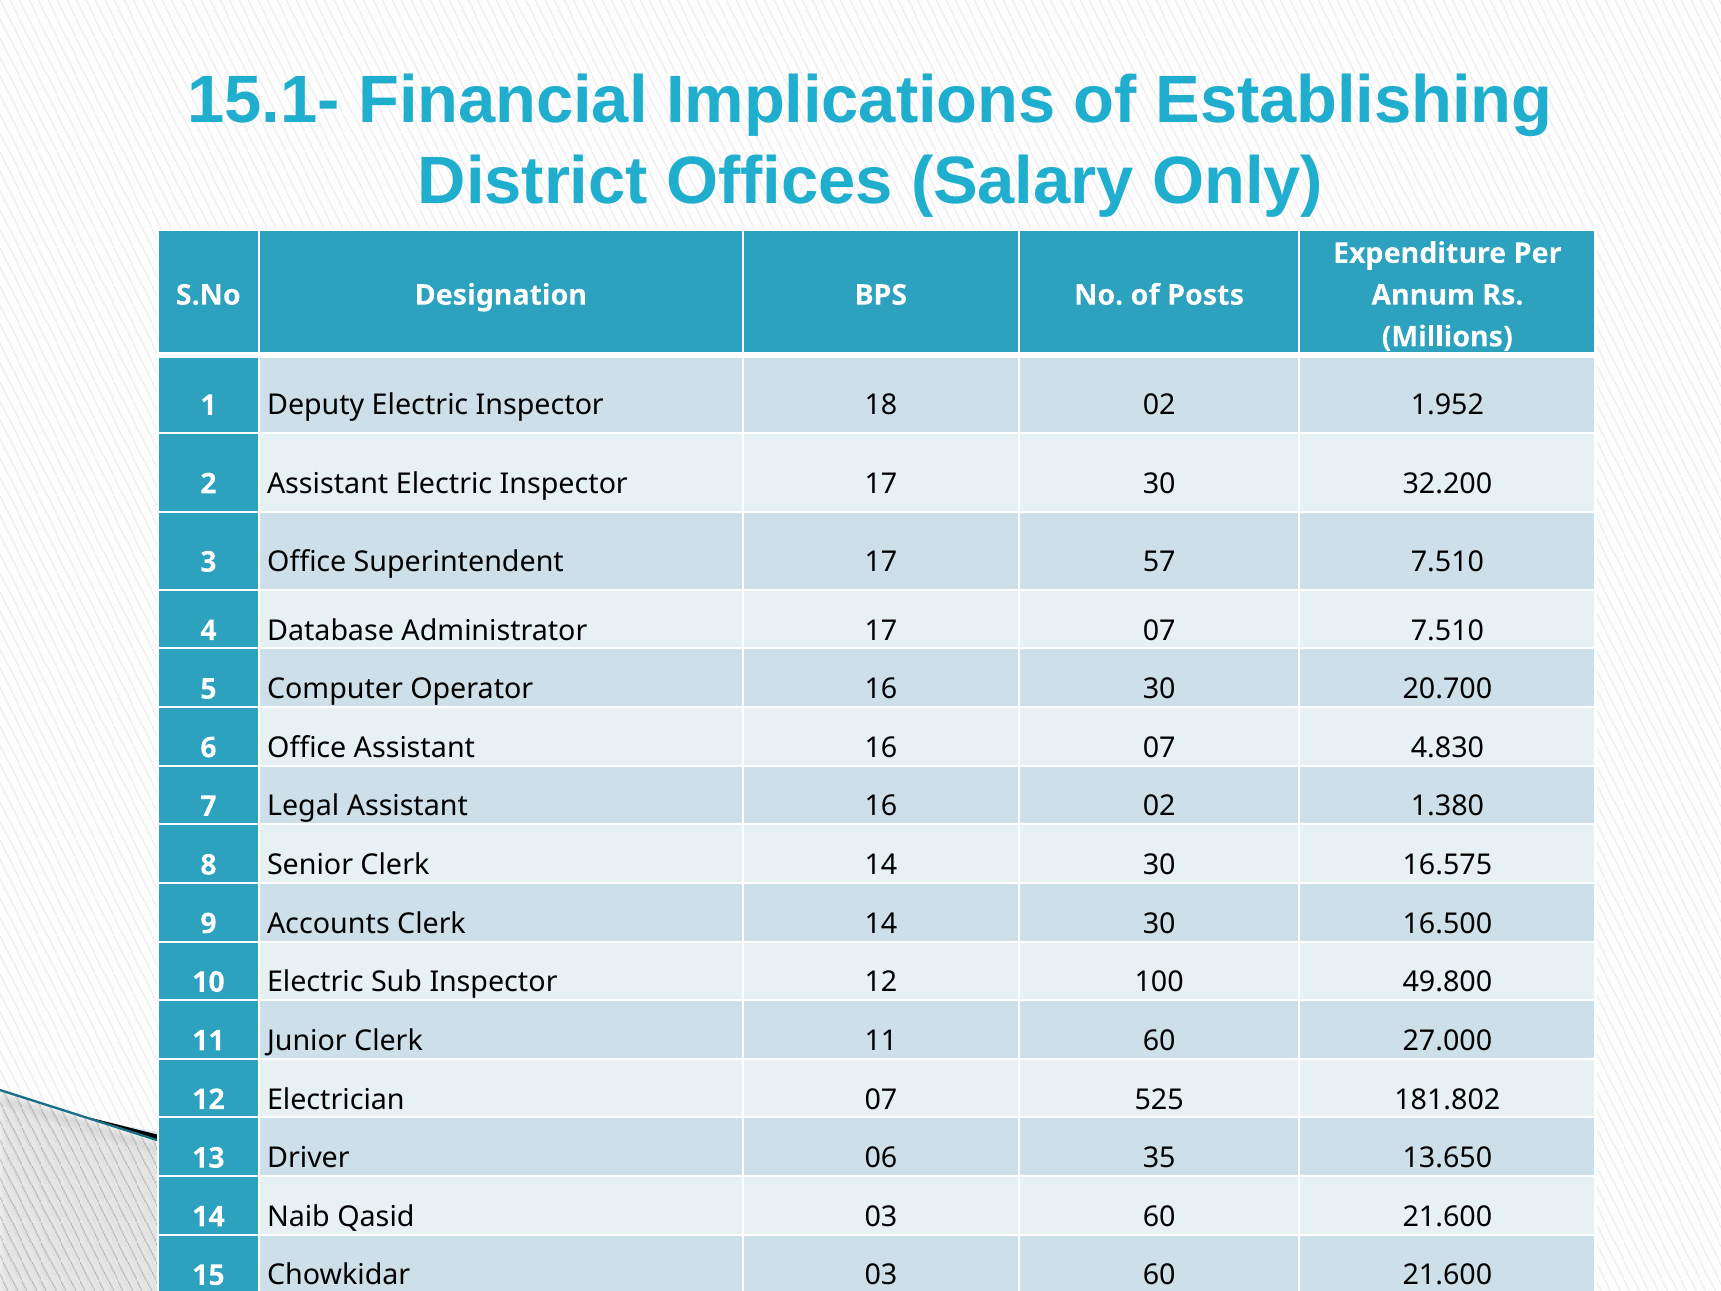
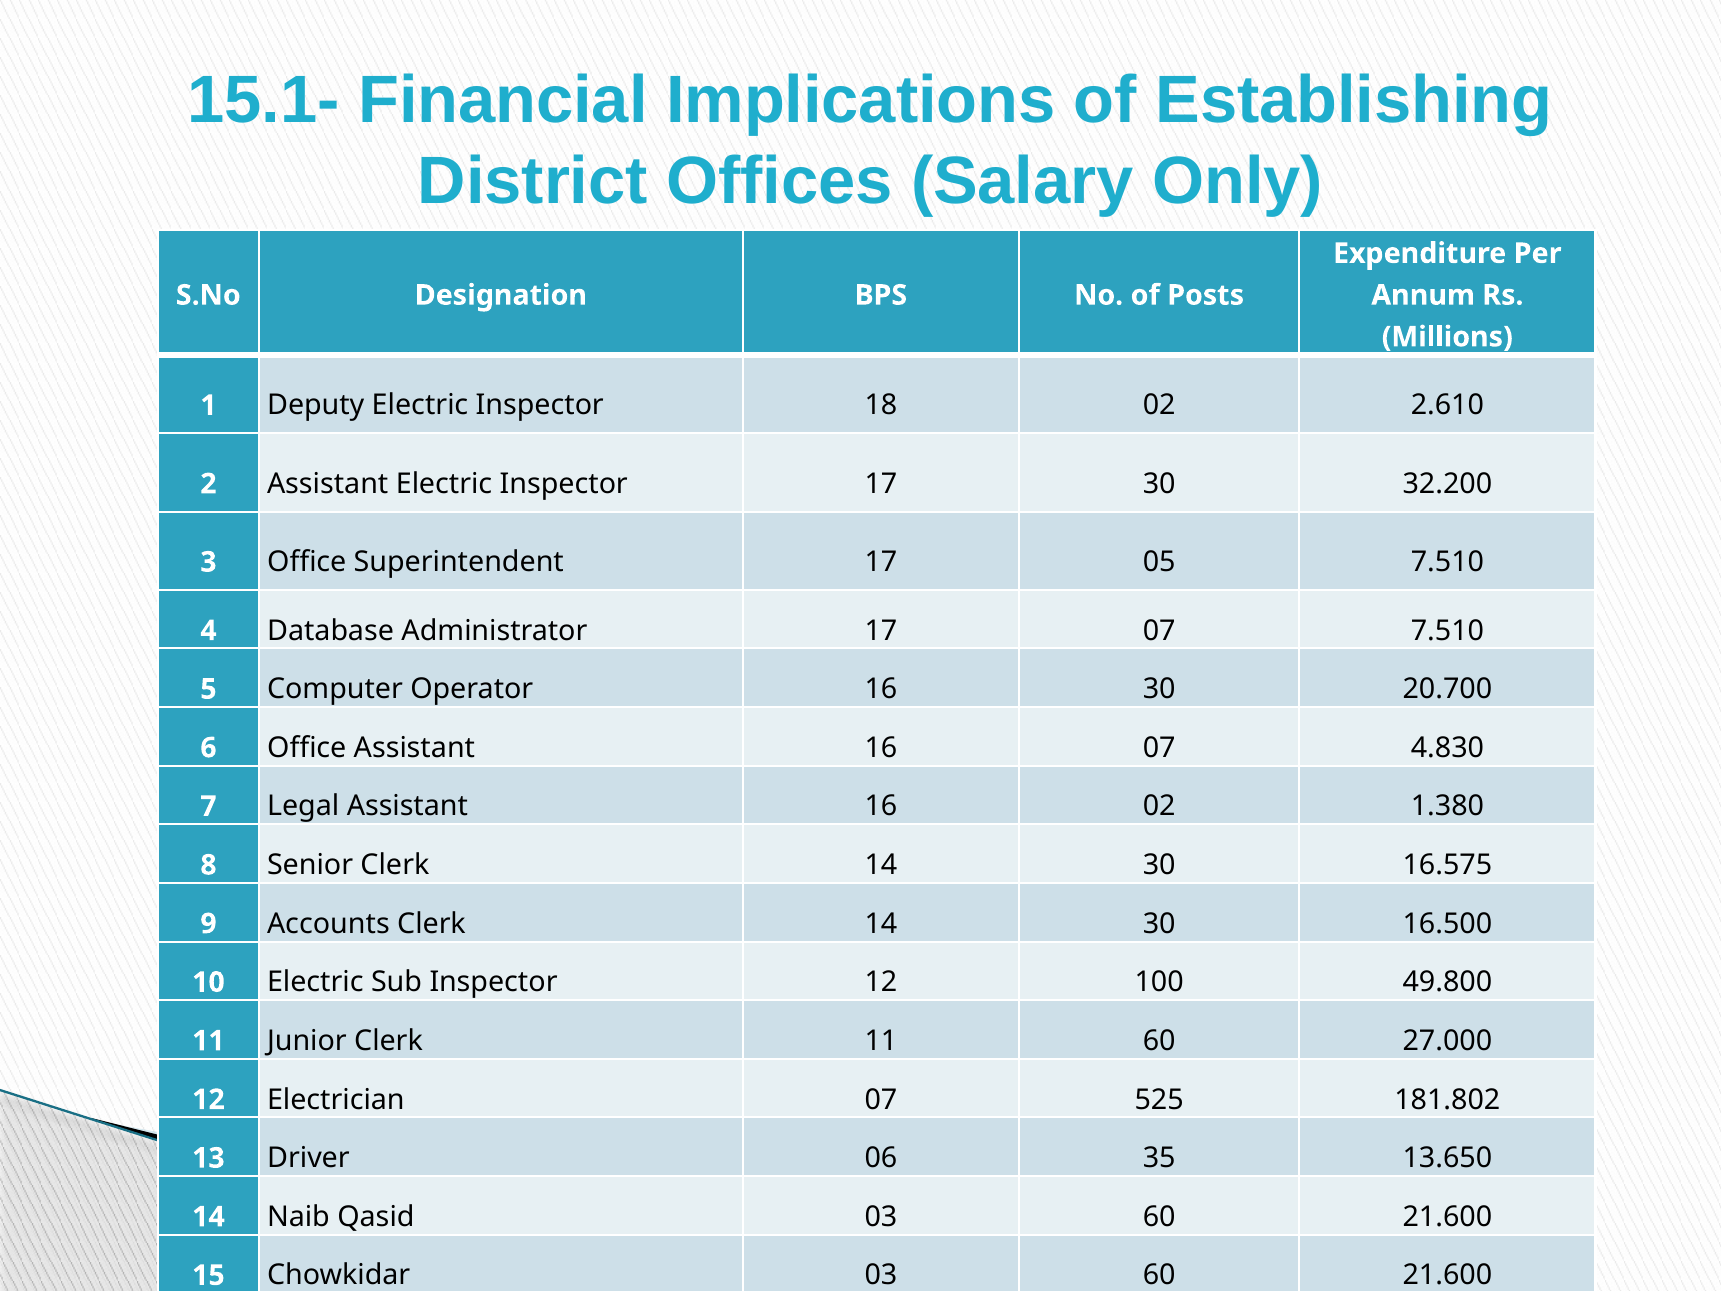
1.952: 1.952 -> 2.610
57: 57 -> 05
